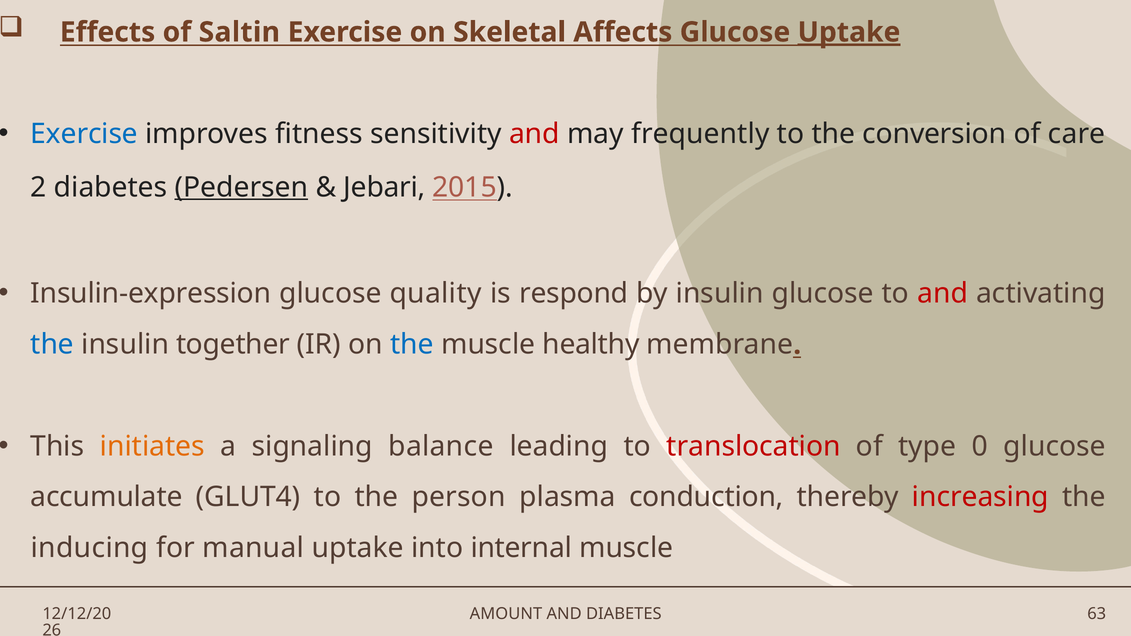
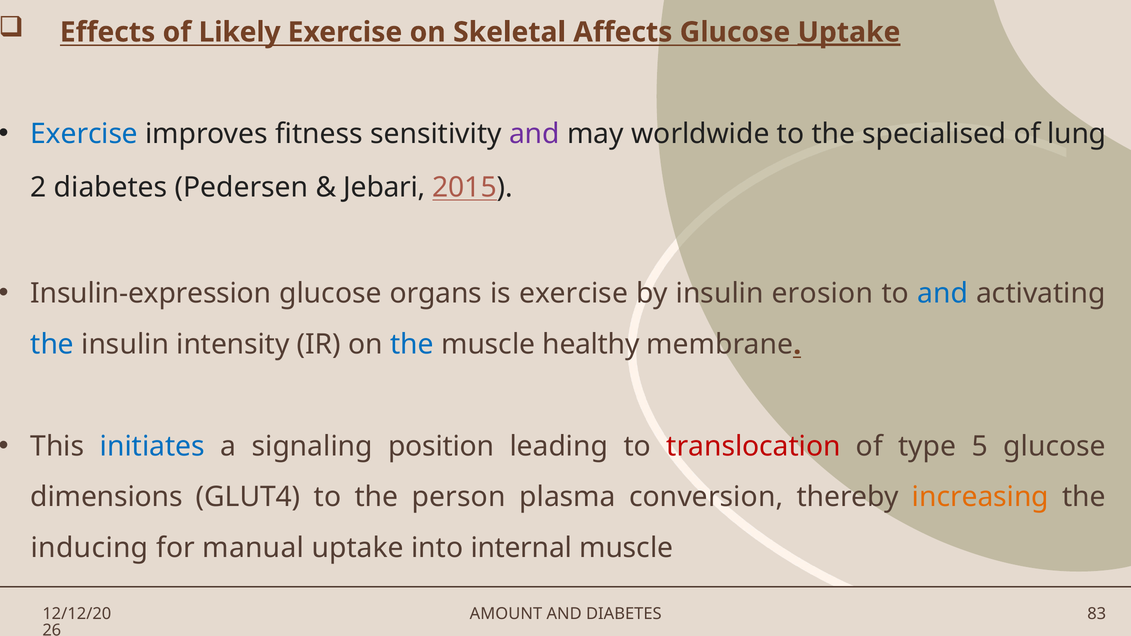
Saltin: Saltin -> Likely
and at (534, 134) colour: red -> purple
frequently: frequently -> worldwide
conversion: conversion -> specialised
care: care -> lung
Pedersen underline: present -> none
quality: quality -> organs
is respond: respond -> exercise
insulin glucose: glucose -> erosion
and at (943, 294) colour: red -> blue
together: together -> intensity
initiates colour: orange -> blue
balance: balance -> position
0: 0 -> 5
accumulate: accumulate -> dimensions
conduction: conduction -> conversion
increasing colour: red -> orange
63: 63 -> 83
